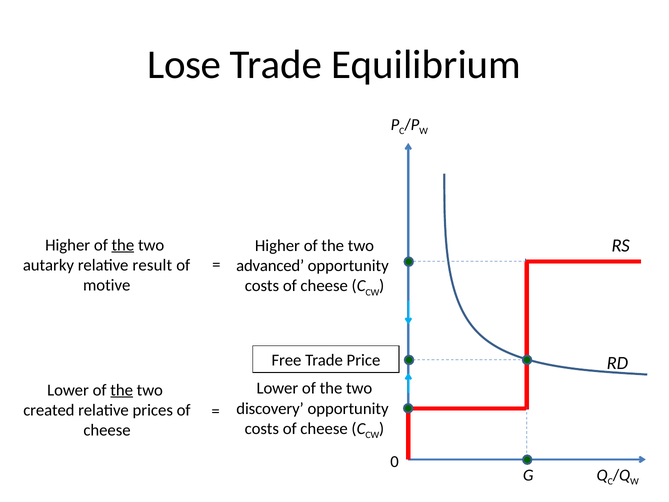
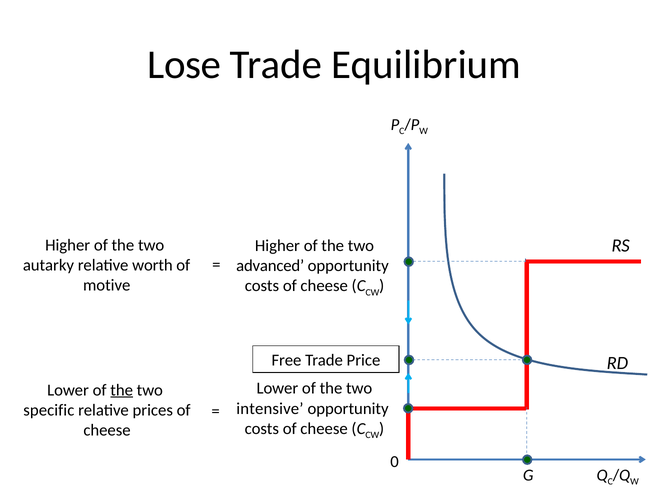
the at (123, 245) underline: present -> none
result: result -> worth
discovery: discovery -> intensive
created: created -> specific
